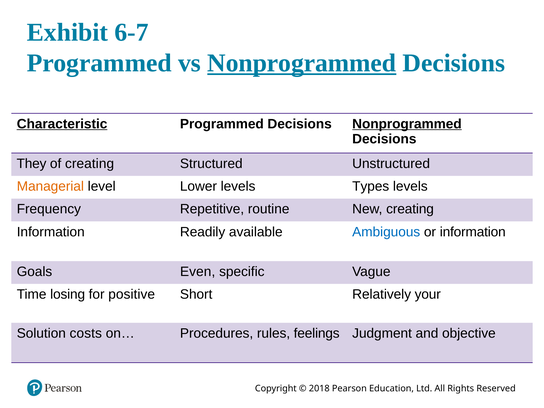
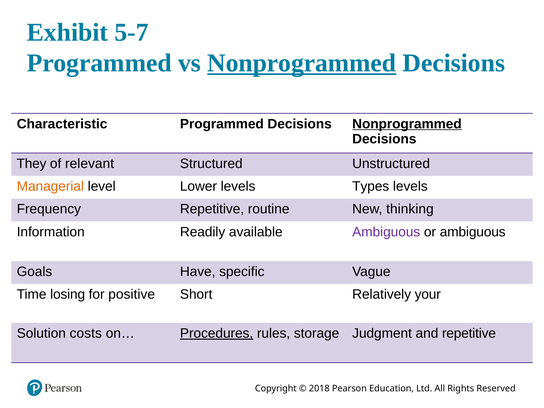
6-7: 6-7 -> 5-7
Characteristic underline: present -> none
of creating: creating -> relevant
New creating: creating -> thinking
Ambiguous at (386, 232) colour: blue -> purple
or information: information -> ambiguous
Even: Even -> Have
Procedures underline: none -> present
feelings: feelings -> storage
and objective: objective -> repetitive
